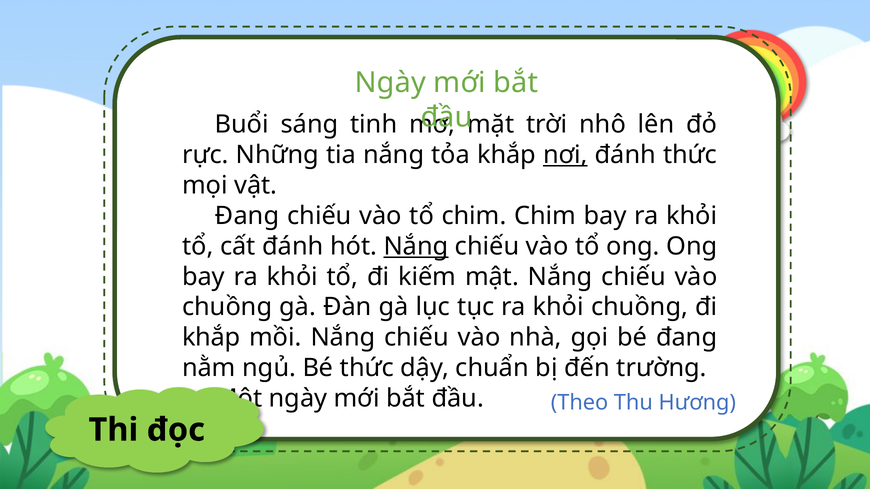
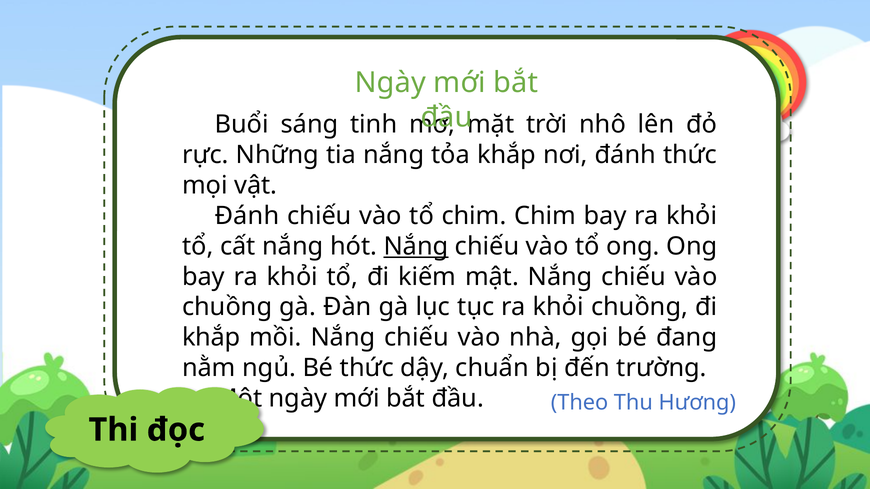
nơi underline: present -> none
Đang at (247, 216): Đang -> Đánh
cất đánh: đánh -> nắng
